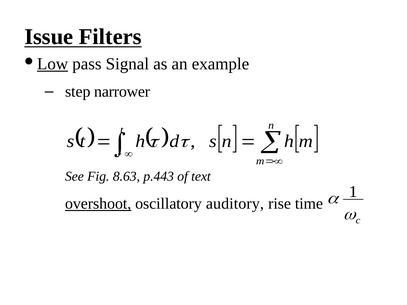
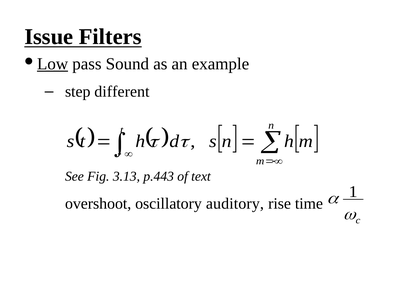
Signal: Signal -> Sound
narrower: narrower -> different
8.63: 8.63 -> 3.13
overshoot underline: present -> none
